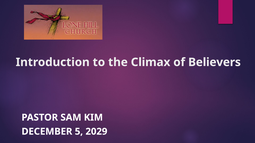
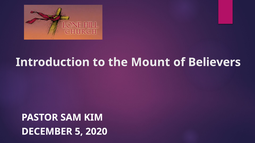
Climax: Climax -> Mount
2029: 2029 -> 2020
